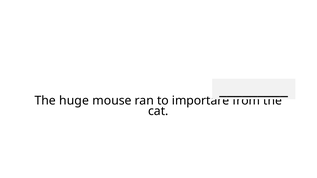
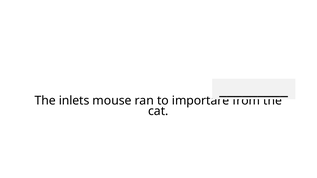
huge: huge -> inlets
